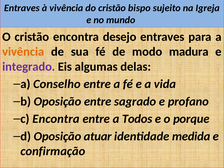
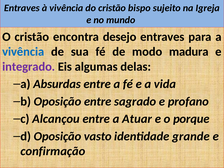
vivência at (23, 52) colour: orange -> blue
Conselho: Conselho -> Absurdas
c Encontra: Encontra -> Alcançou
Todos: Todos -> Atuar
atuar: atuar -> vasto
medida: medida -> grande
